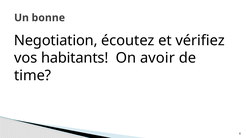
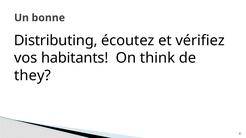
Negotiation: Negotiation -> Distributing
avoir: avoir -> think
time: time -> they
